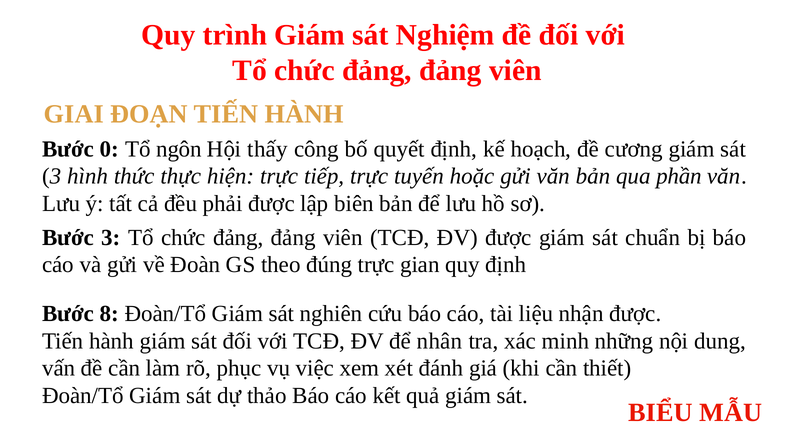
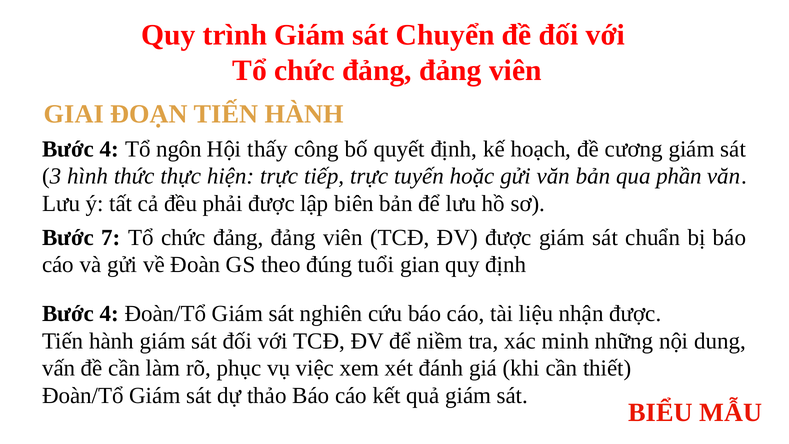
Nghiệm: Nghiệm -> Chuyển
0 at (110, 149): 0 -> 4
Bước 3: 3 -> 7
đúng trực: trực -> tuổi
8 at (109, 314): 8 -> 4
nhân: nhân -> niềm
